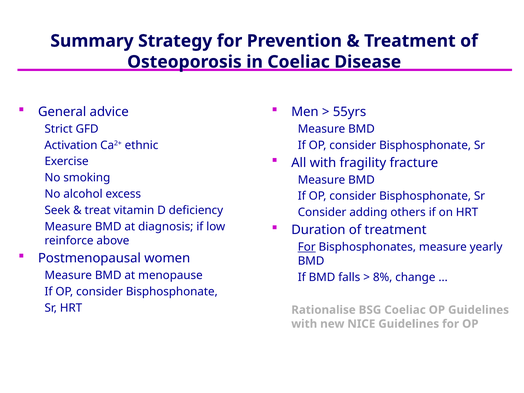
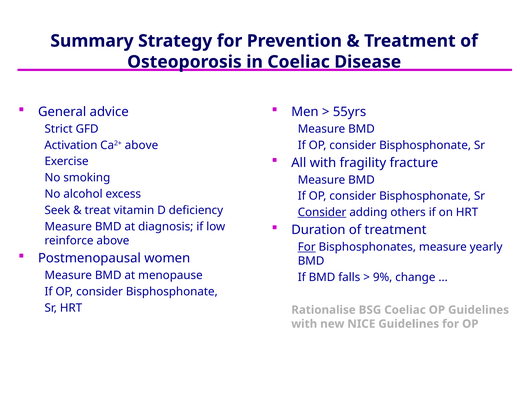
Ca2+ ethnic: ethnic -> above
Consider at (322, 212) underline: none -> present
8%: 8% -> 9%
